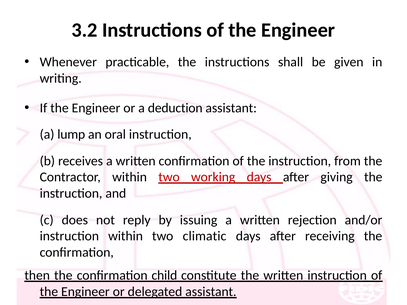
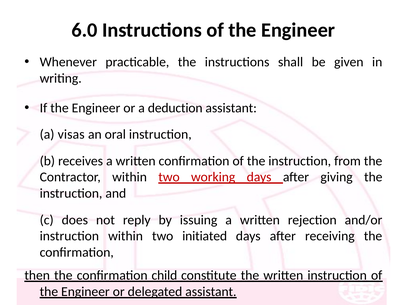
3.2: 3.2 -> 6.0
lump: lump -> visas
climatic: climatic -> initiated
